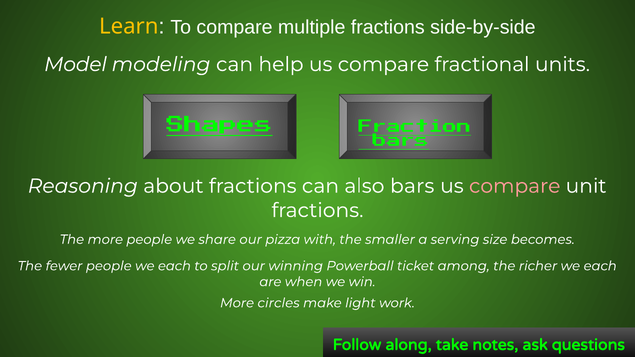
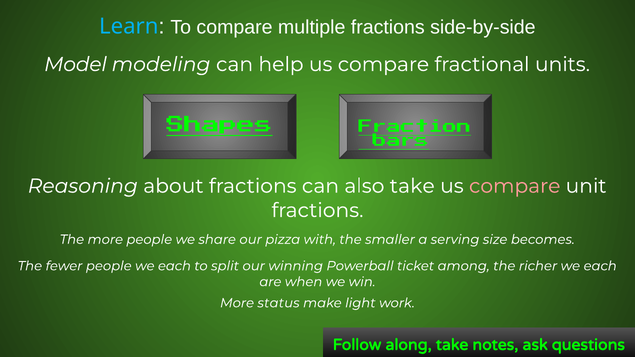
Learn colour: yellow -> light blue
also bars: bars -> take
circles: circles -> status
